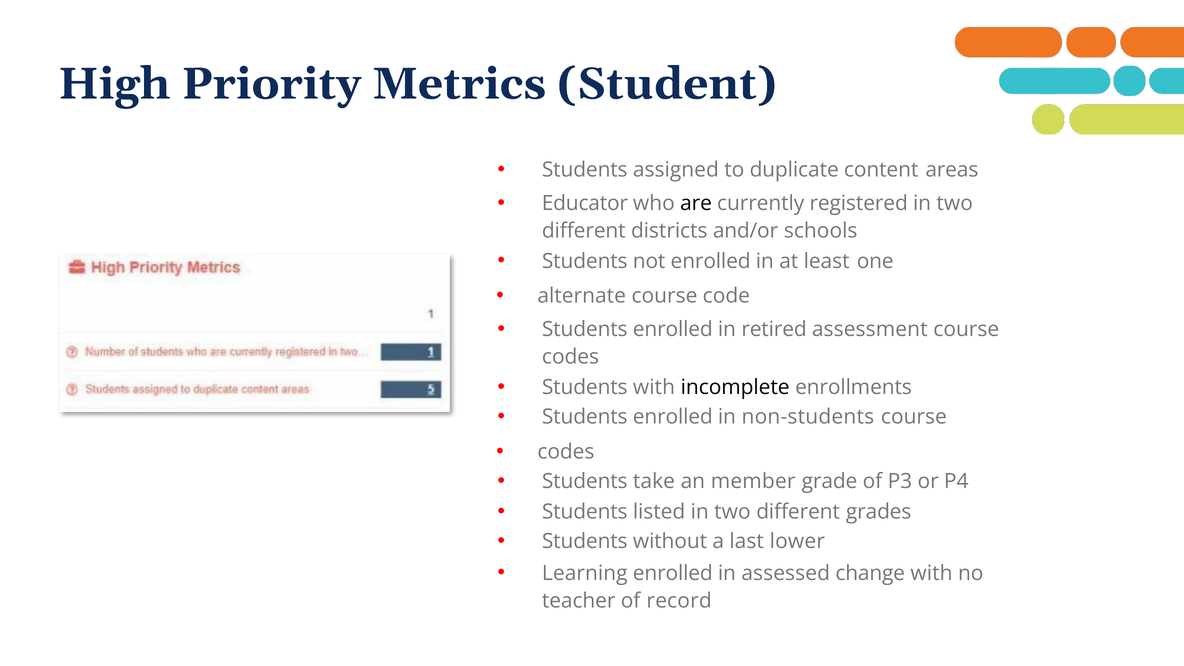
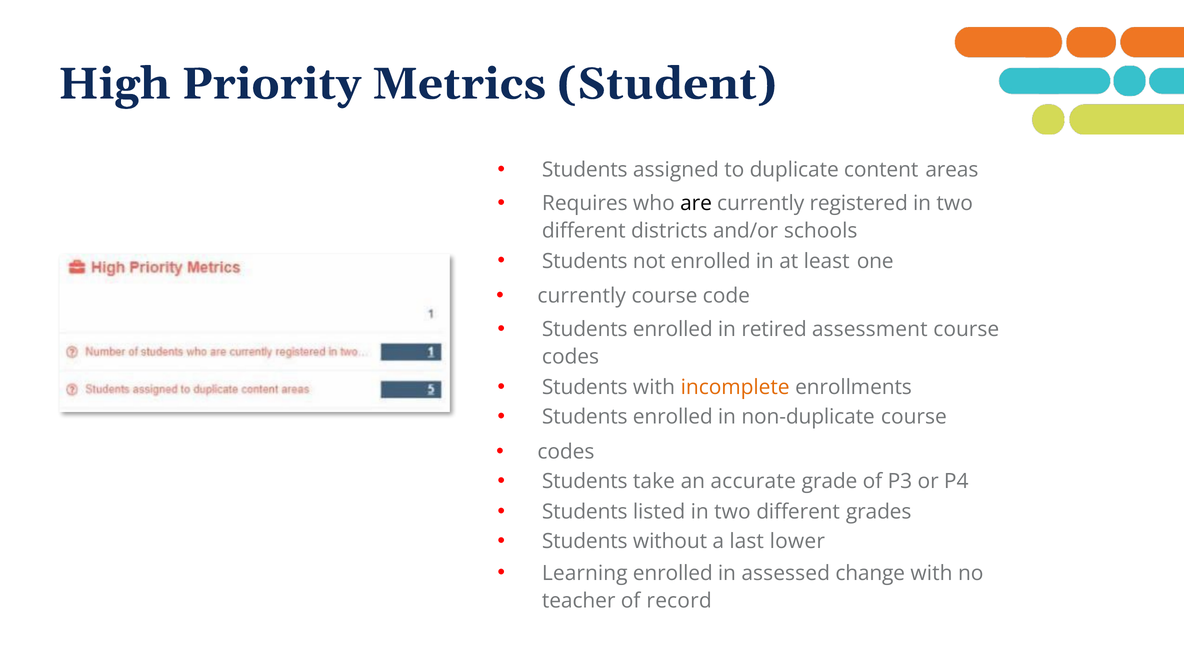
Educator: Educator -> Requires
alternate at (582, 296): alternate -> currently
incomplete colour: black -> orange
non-students: non-students -> non-duplicate
member: member -> accurate
